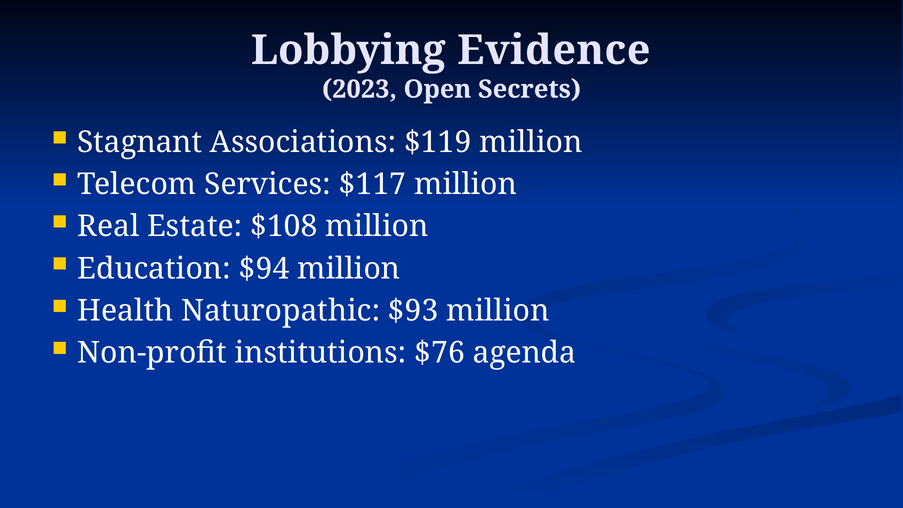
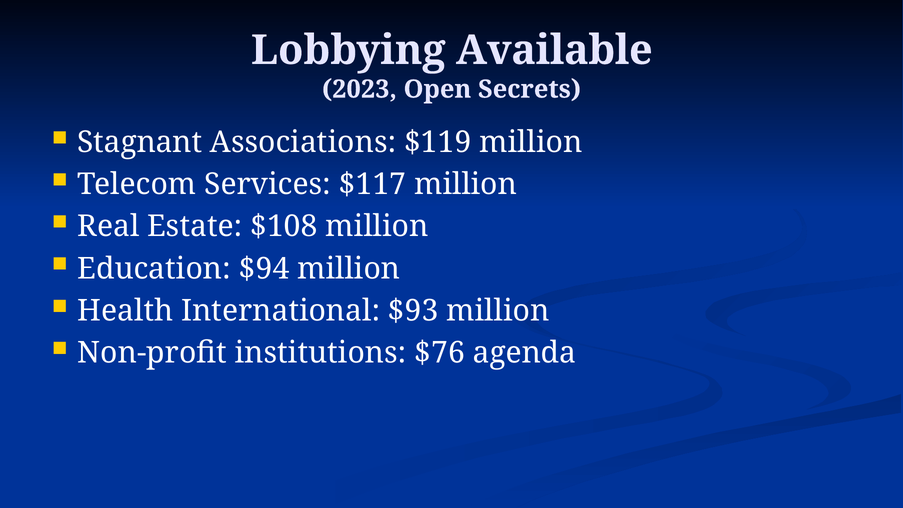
Evidence: Evidence -> Available
Naturopathic: Naturopathic -> International
